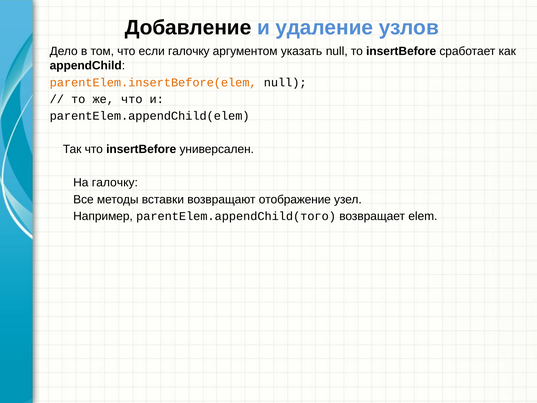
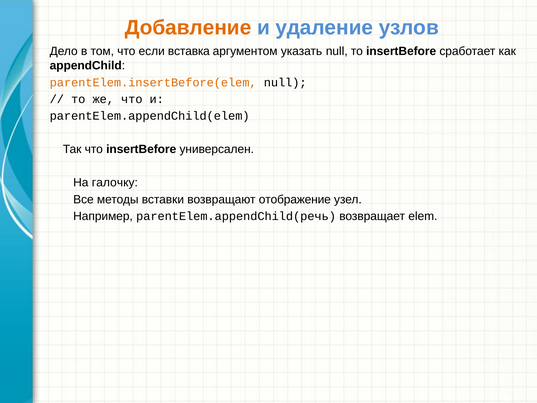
Добавление colour: black -> orange
если галочку: галочку -> вставка
parentElem.appendChild(того: parentElem.appendChild(того -> parentElem.appendChild(речь
